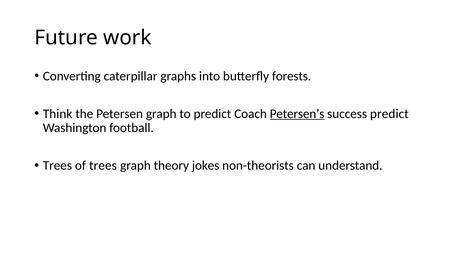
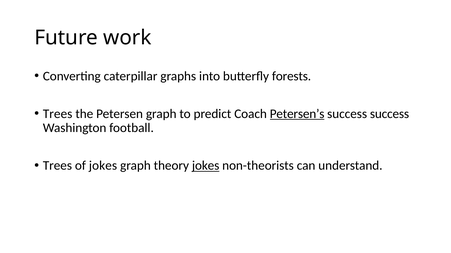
Think at (58, 114): Think -> Trees
success predict: predict -> success
of trees: trees -> jokes
jokes at (206, 166) underline: none -> present
